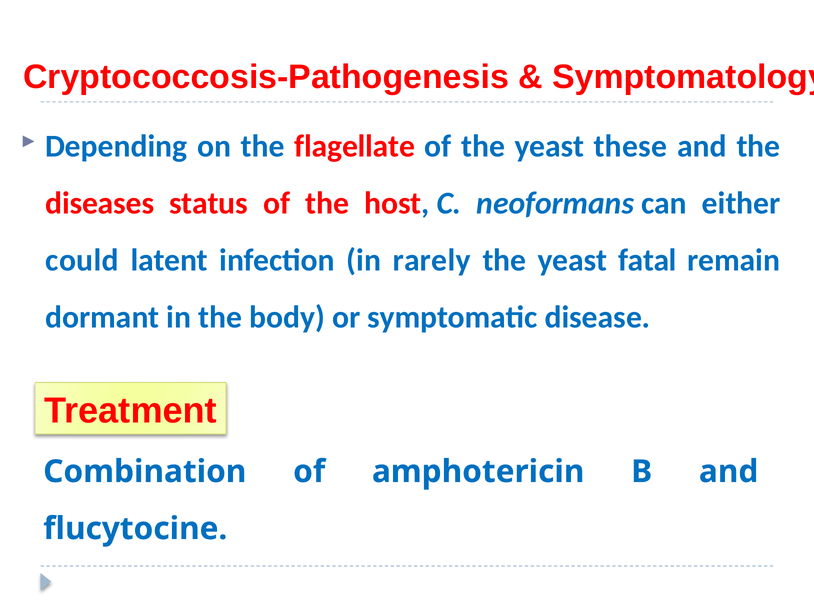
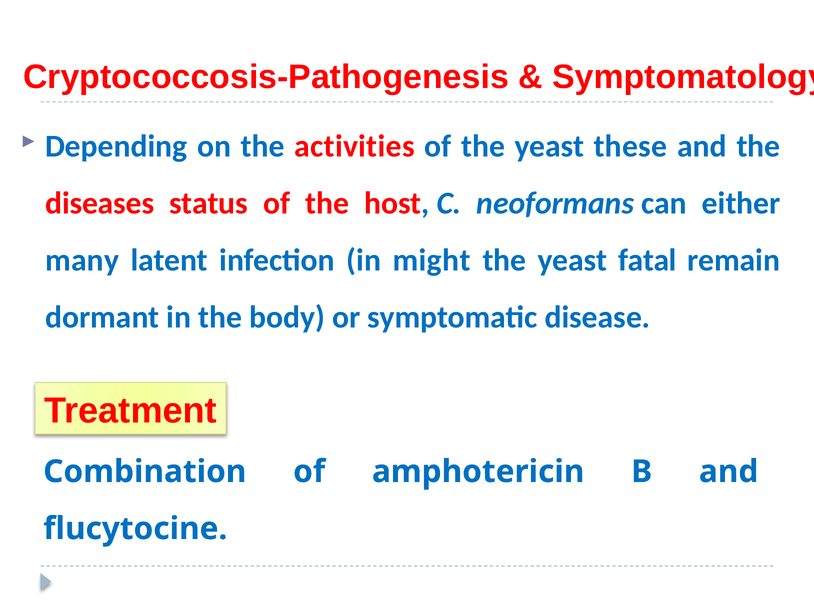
flagellate: flagellate -> activities
could: could -> many
rarely: rarely -> might
